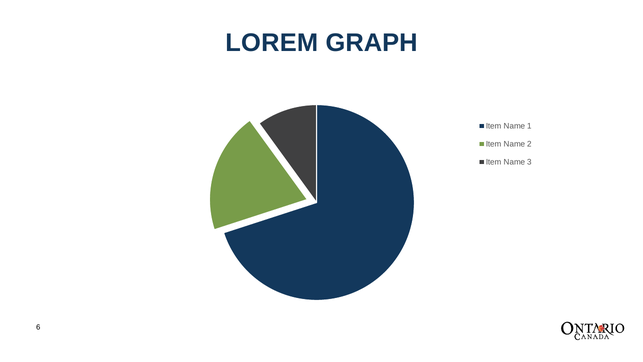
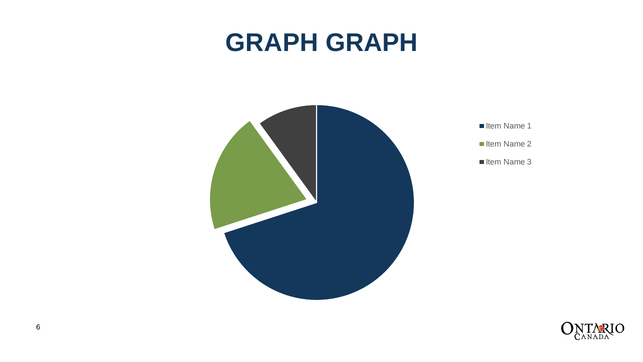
LOREM at (272, 43): LOREM -> GRAPH
